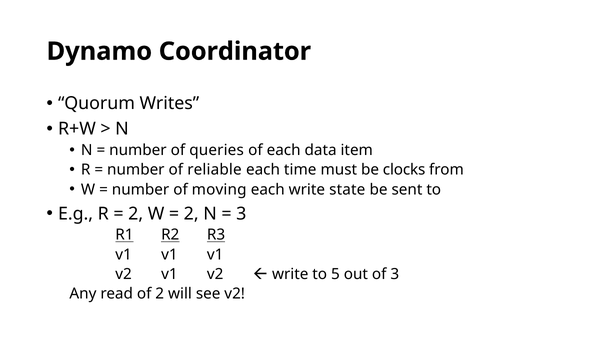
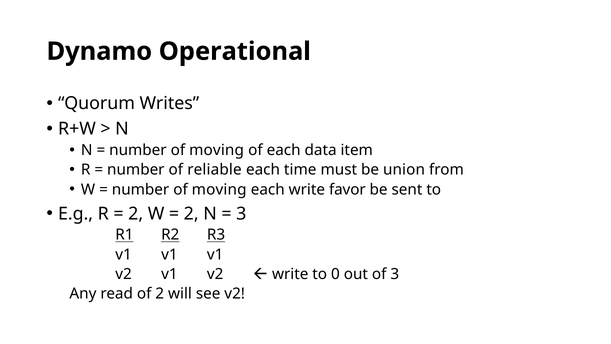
Coordinator: Coordinator -> Operational
queries at (217, 150): queries -> moving
clocks: clocks -> union
state: state -> favor
5: 5 -> 0
